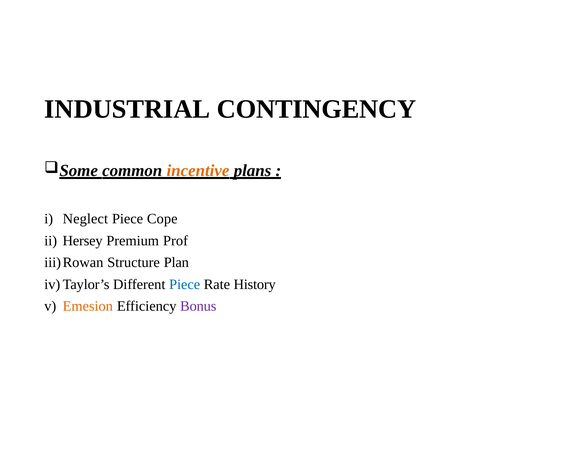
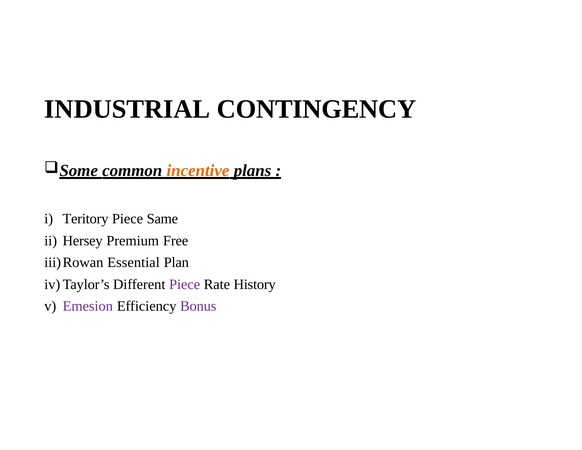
Neglect: Neglect -> Teritory
Cope: Cope -> Same
Prof: Prof -> Free
Structure: Structure -> Essential
Piece at (185, 284) colour: blue -> purple
Emesion colour: orange -> purple
